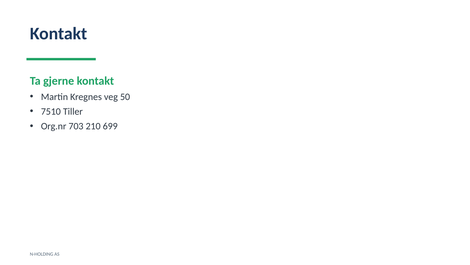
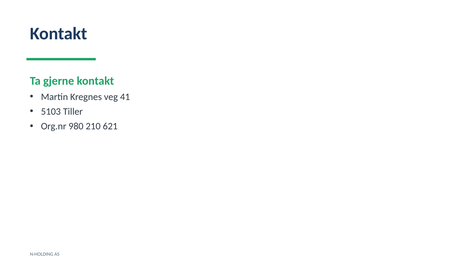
50: 50 -> 41
7510: 7510 -> 5103
703: 703 -> 980
699: 699 -> 621
